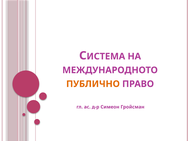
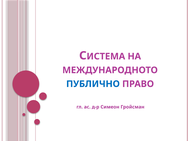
ПУБЛИЧНО colour: orange -> blue
